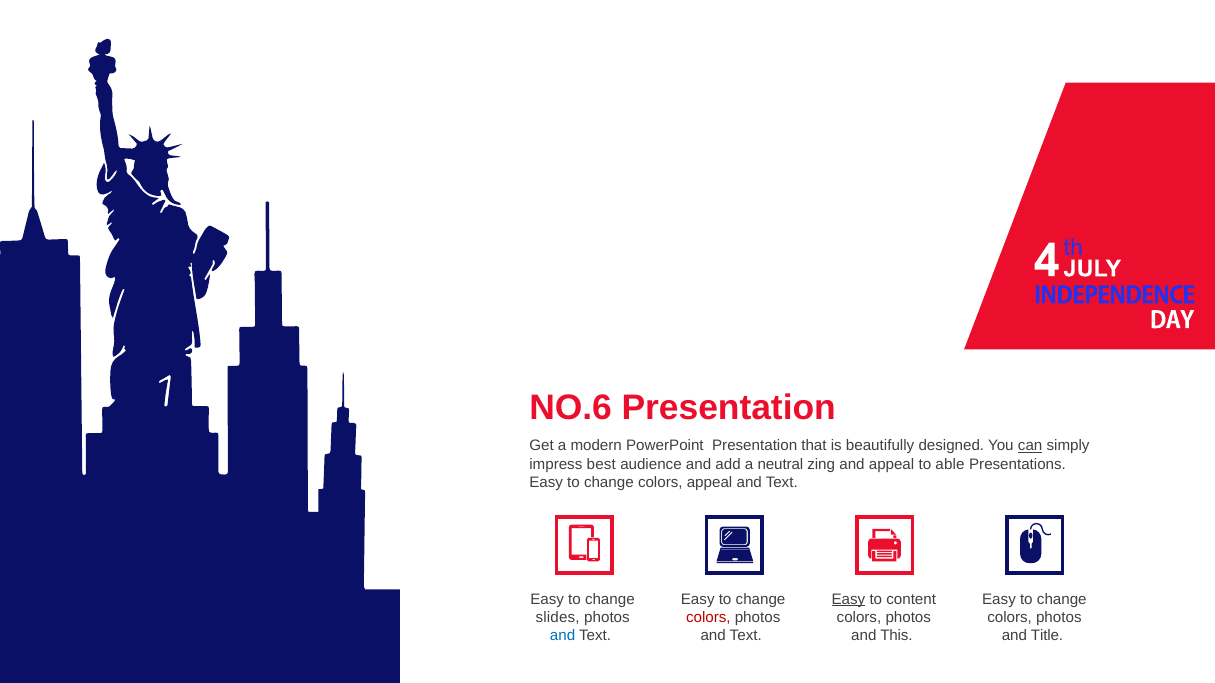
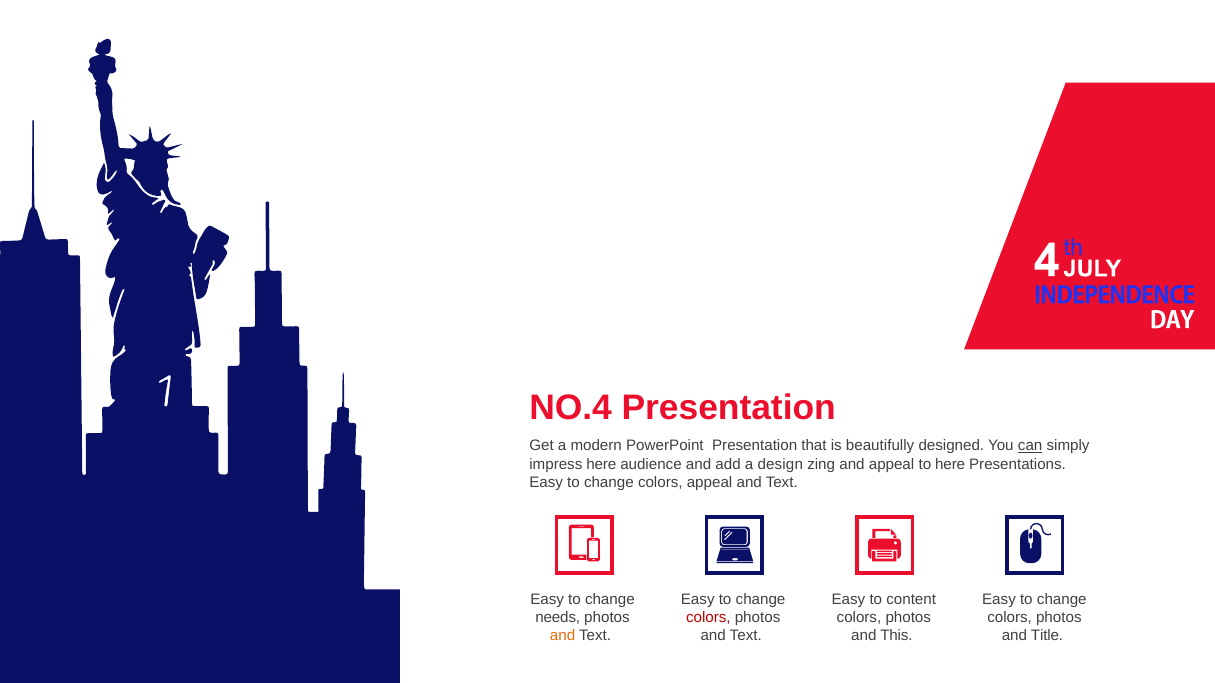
NO.6: NO.6 -> NO.4
impress best: best -> here
neutral: neutral -> design
to able: able -> here
Easy at (848, 600) underline: present -> none
slides: slides -> needs
and at (563, 636) colour: blue -> orange
